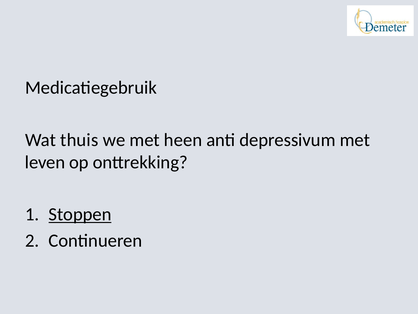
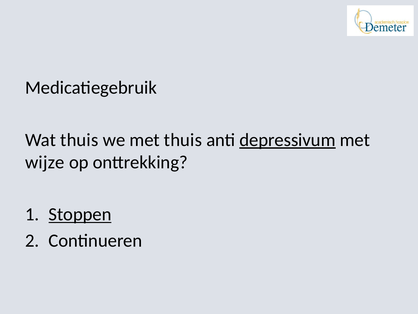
met heen: heen -> thuis
depressivum underline: none -> present
leven: leven -> wijze
